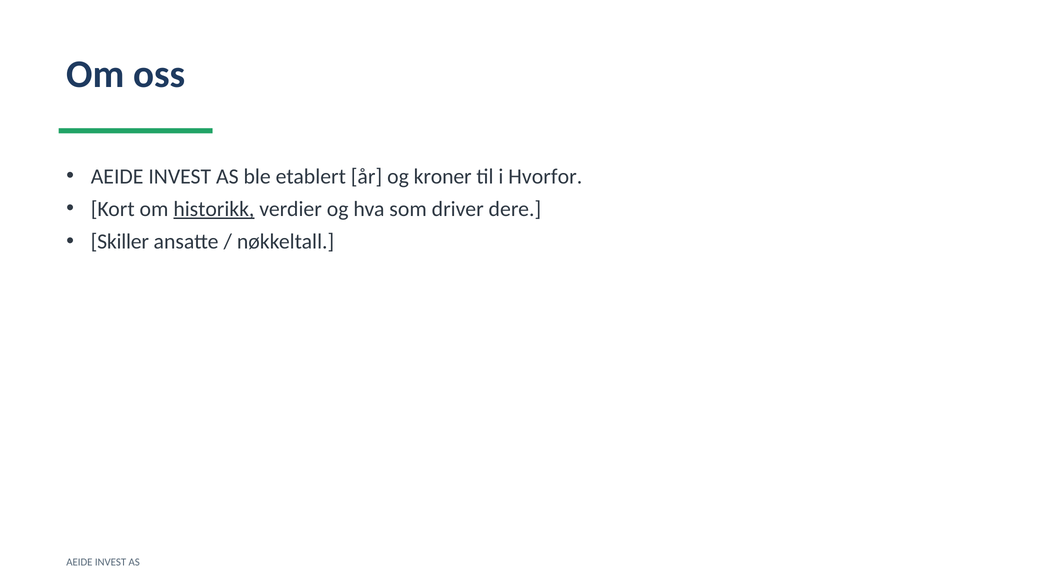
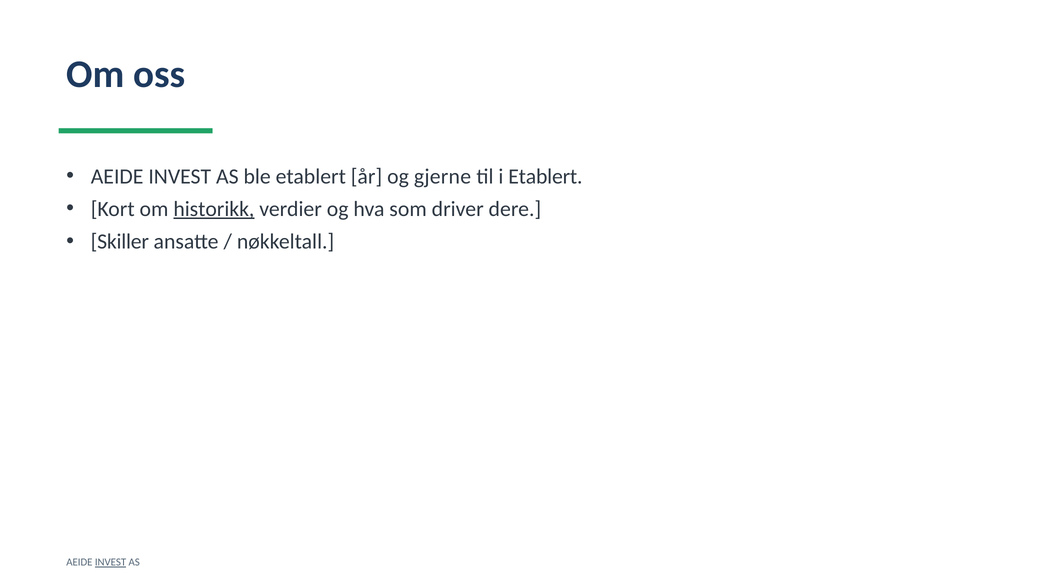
kroner: kroner -> gjerne
i Hvorfor: Hvorfor -> Etablert
INVEST at (111, 563) underline: none -> present
